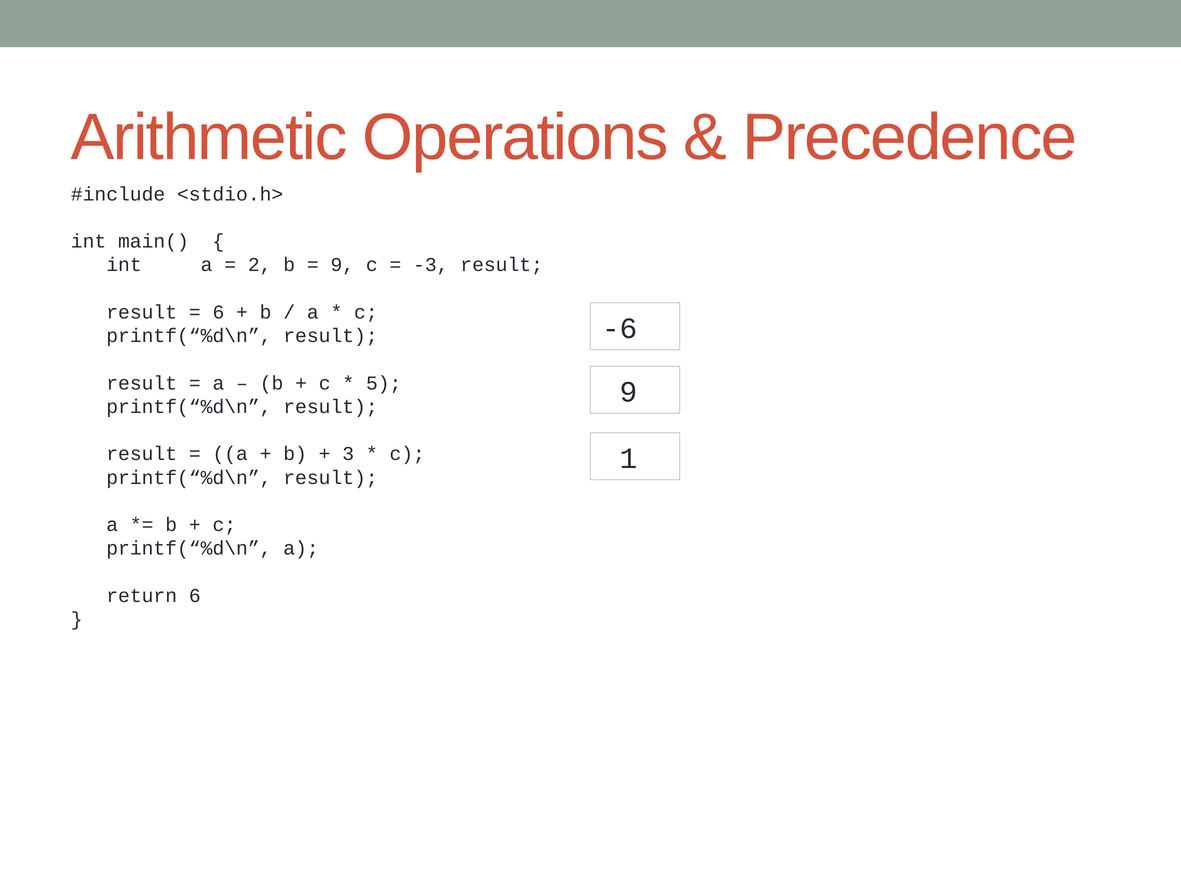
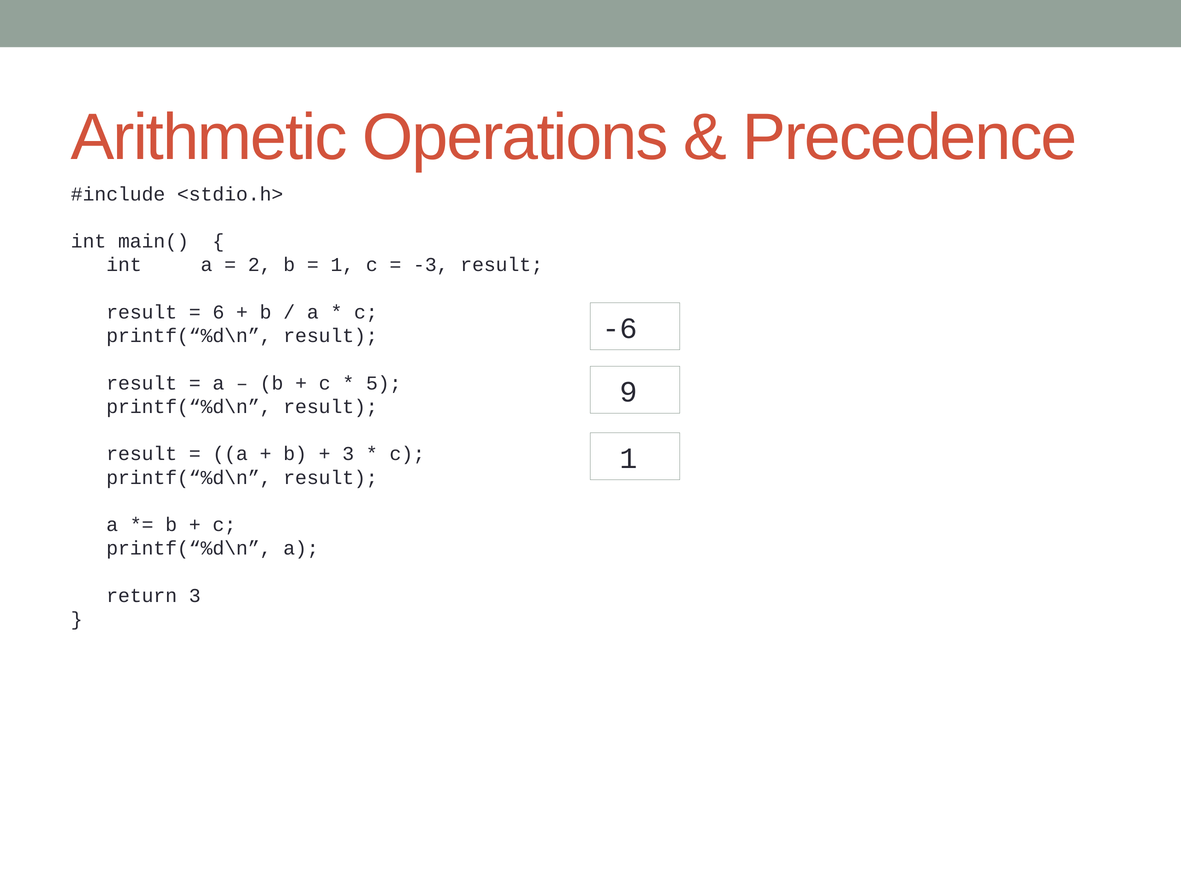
9 at (342, 265): 9 -> 1
return 6: 6 -> 3
